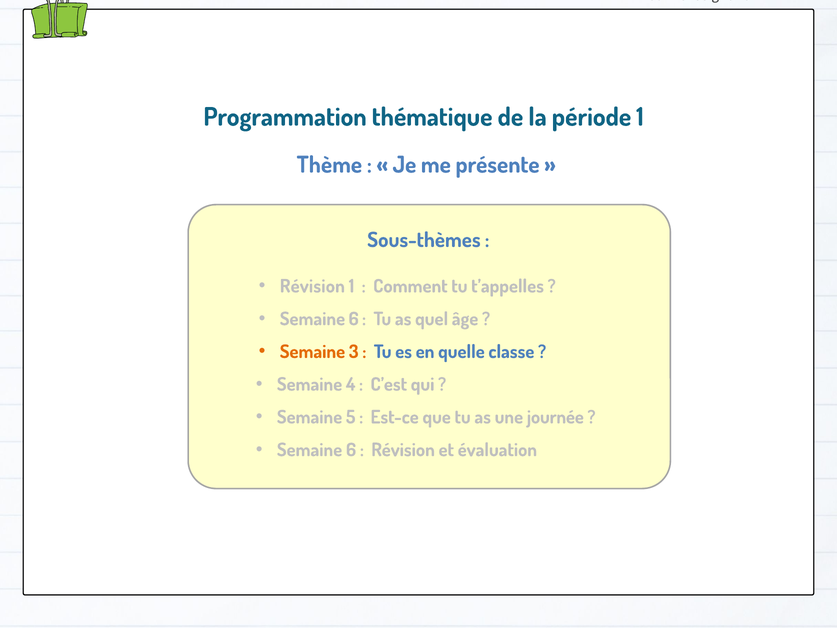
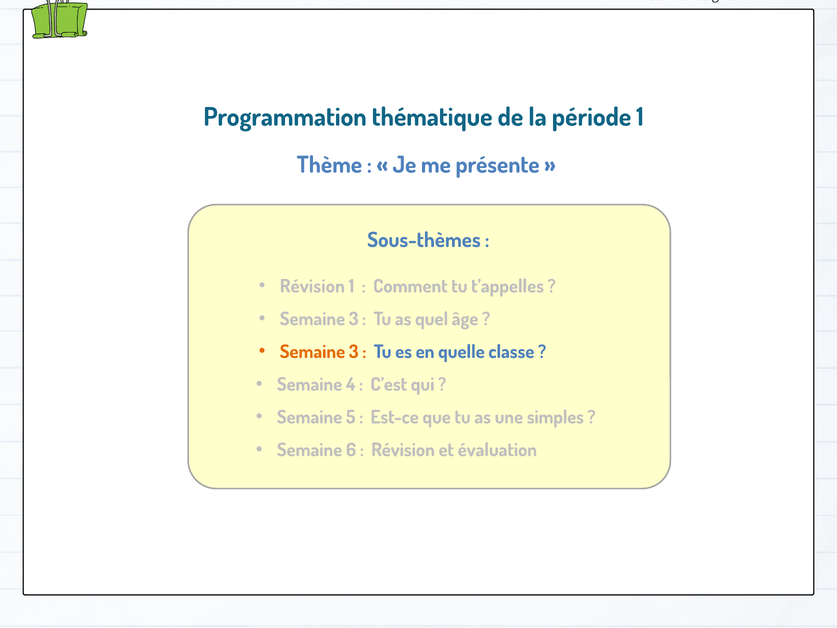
6 at (354, 319): 6 -> 3
journée: journée -> simples
